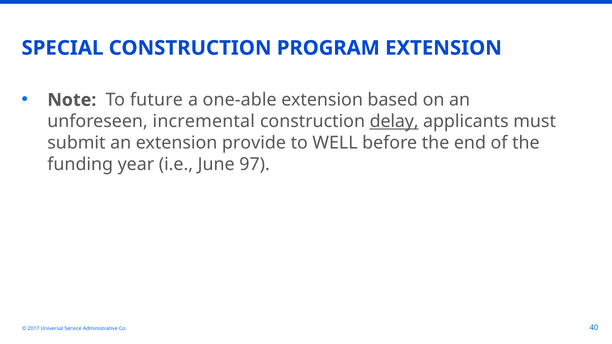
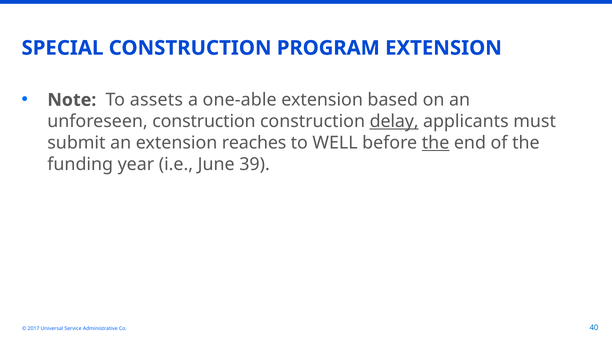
future: future -> assets
unforeseen incremental: incremental -> construction
provide: provide -> reaches
the at (436, 143) underline: none -> present
97: 97 -> 39
